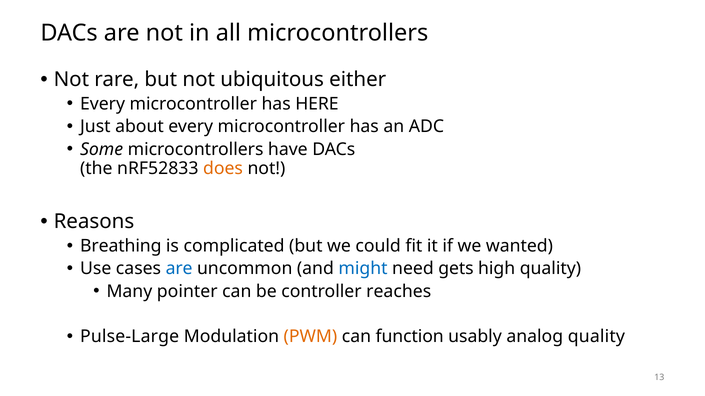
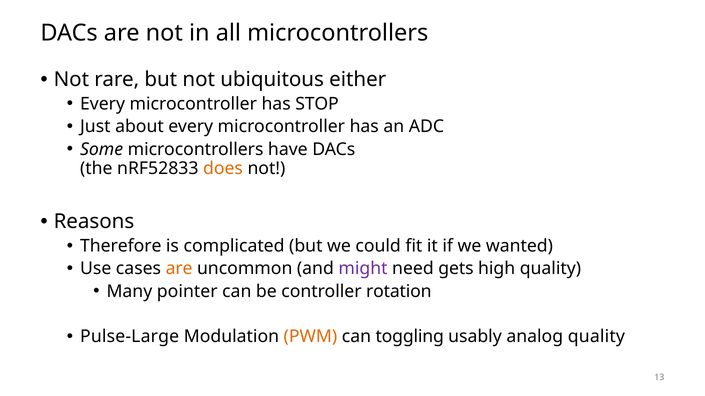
HERE: HERE -> STOP
Breathing: Breathing -> Therefore
are at (179, 269) colour: blue -> orange
might colour: blue -> purple
reaches: reaches -> rotation
function: function -> toggling
